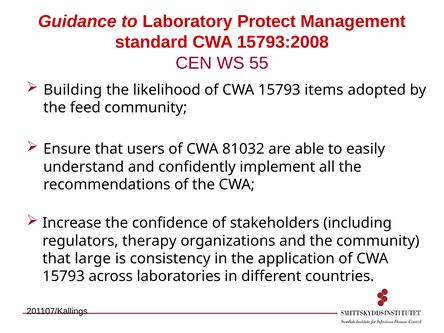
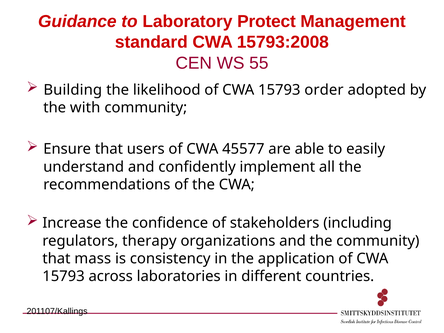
items: items -> order
feed: feed -> with
81032: 81032 -> 45577
large: large -> mass
